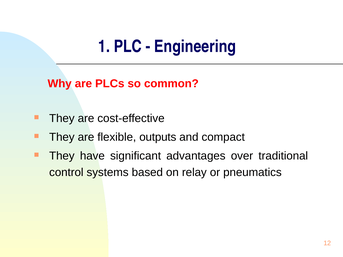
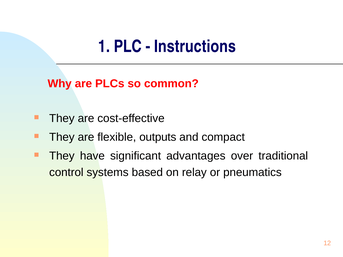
Engineering: Engineering -> Instructions
